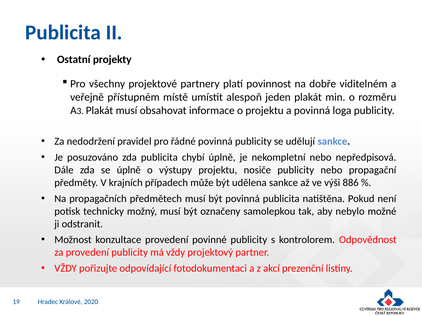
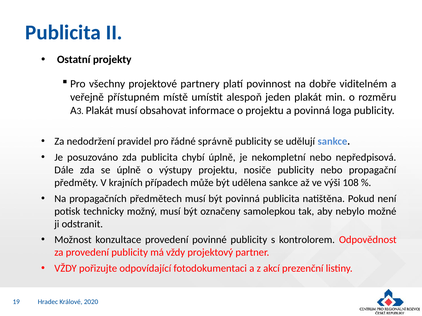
řádné povinná: povinná -> správně
886: 886 -> 108
